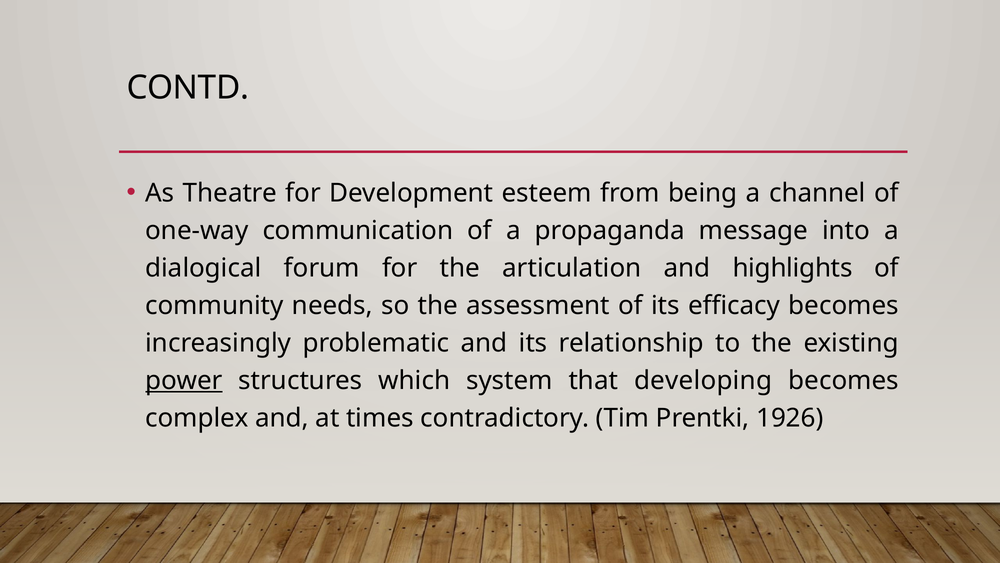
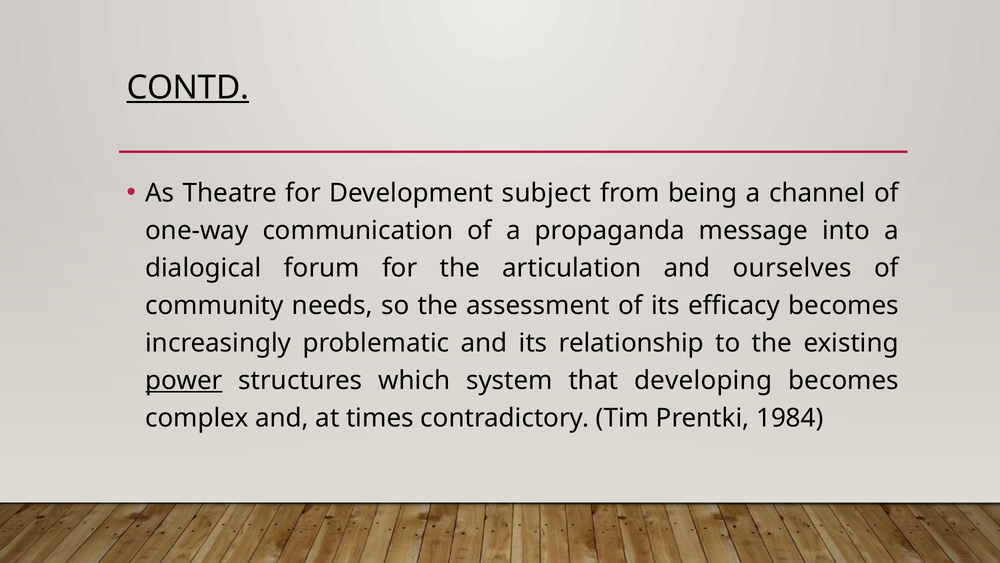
CONTD underline: none -> present
esteem: esteem -> subject
highlights: highlights -> ourselves
1926: 1926 -> 1984
